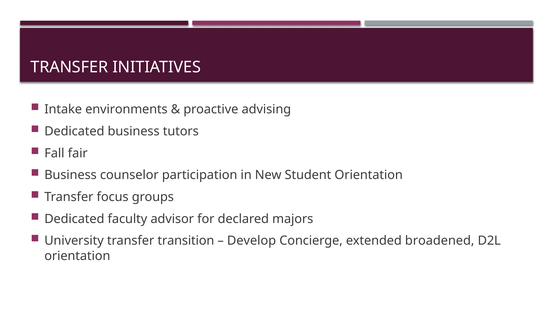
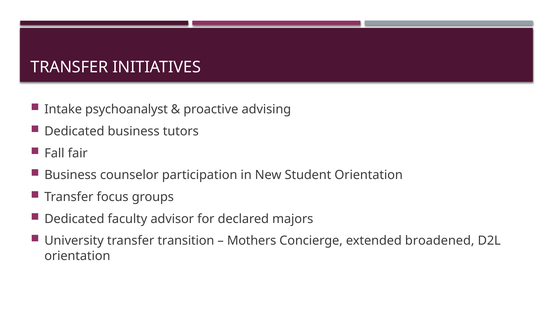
environments: environments -> psychoanalyst
Develop: Develop -> Mothers
